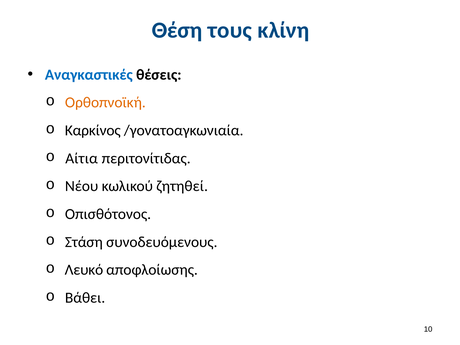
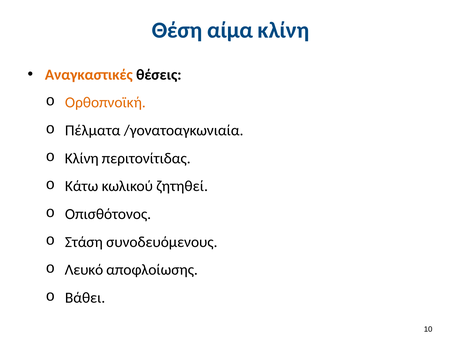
τους: τους -> αίμα
Αναγκαστικές colour: blue -> orange
Καρκίνος: Καρκίνος -> Πέλματα
Αίτια at (82, 158): Αίτια -> Κλίνη
Νέου: Νέου -> Κάτω
